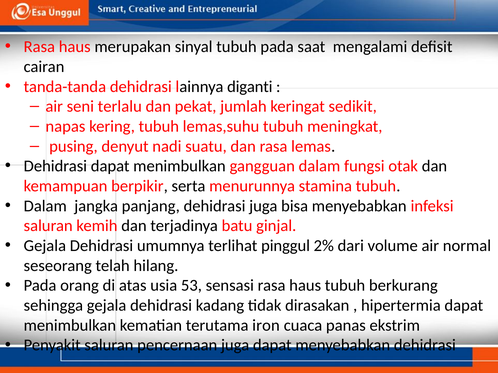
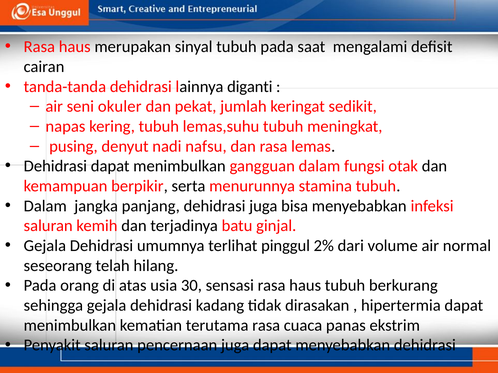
terlalu: terlalu -> okuler
suatu: suatu -> nafsu
53: 53 -> 30
terutama iron: iron -> rasa
